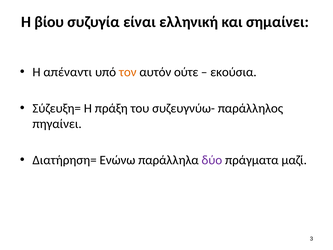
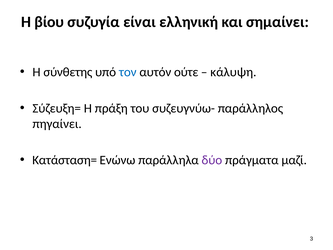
απέναντι: απέναντι -> σύνθετης
τον colour: orange -> blue
εκούσια: εκούσια -> κάλυψη
Διατήρηση=: Διατήρηση= -> Κατάσταση=
